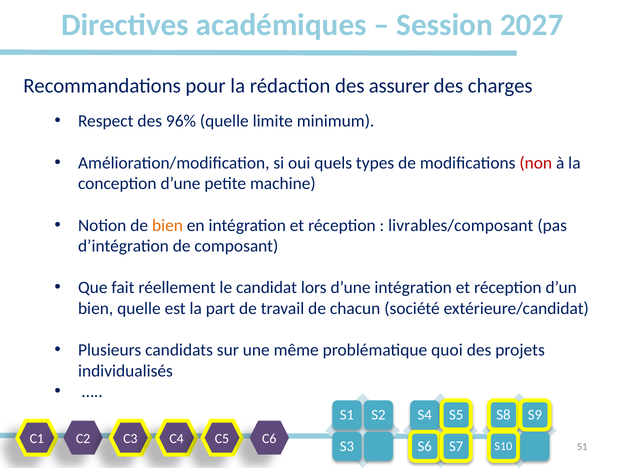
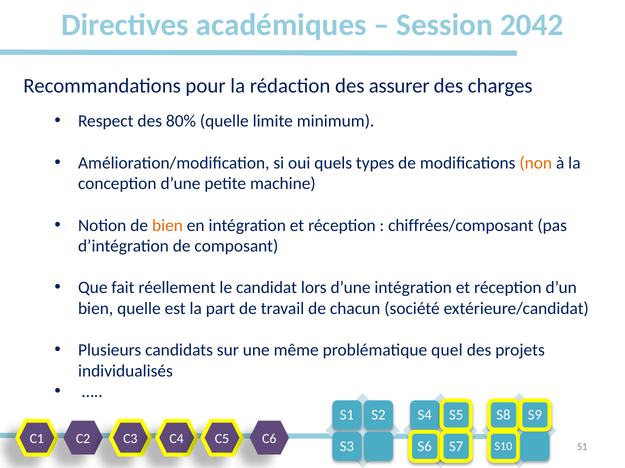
2027: 2027 -> 2042
96%: 96% -> 80%
non colour: red -> orange
livrables/composant: livrables/composant -> chiffrées/composant
quoi: quoi -> quel
